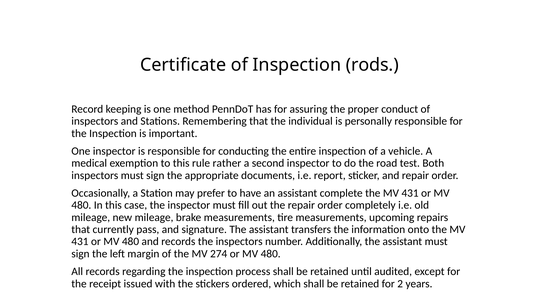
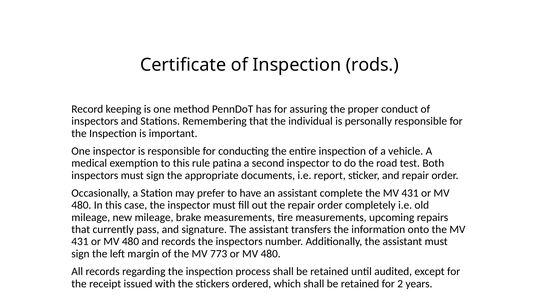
rather: rather -> patina
274: 274 -> 773
